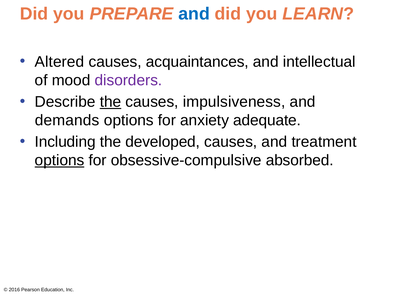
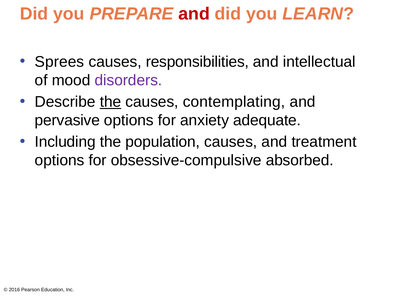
and at (194, 14) colour: blue -> red
Altered: Altered -> Sprees
acquaintances: acquaintances -> responsibilities
impulsiveness: impulsiveness -> contemplating
demands: demands -> pervasive
developed: developed -> population
options at (60, 161) underline: present -> none
